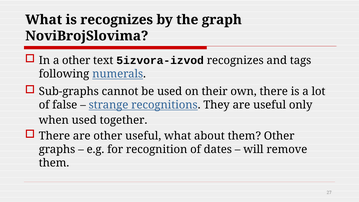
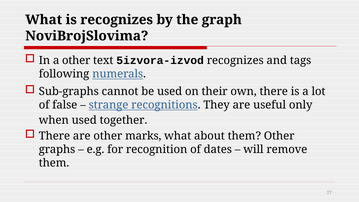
other useful: useful -> marks
